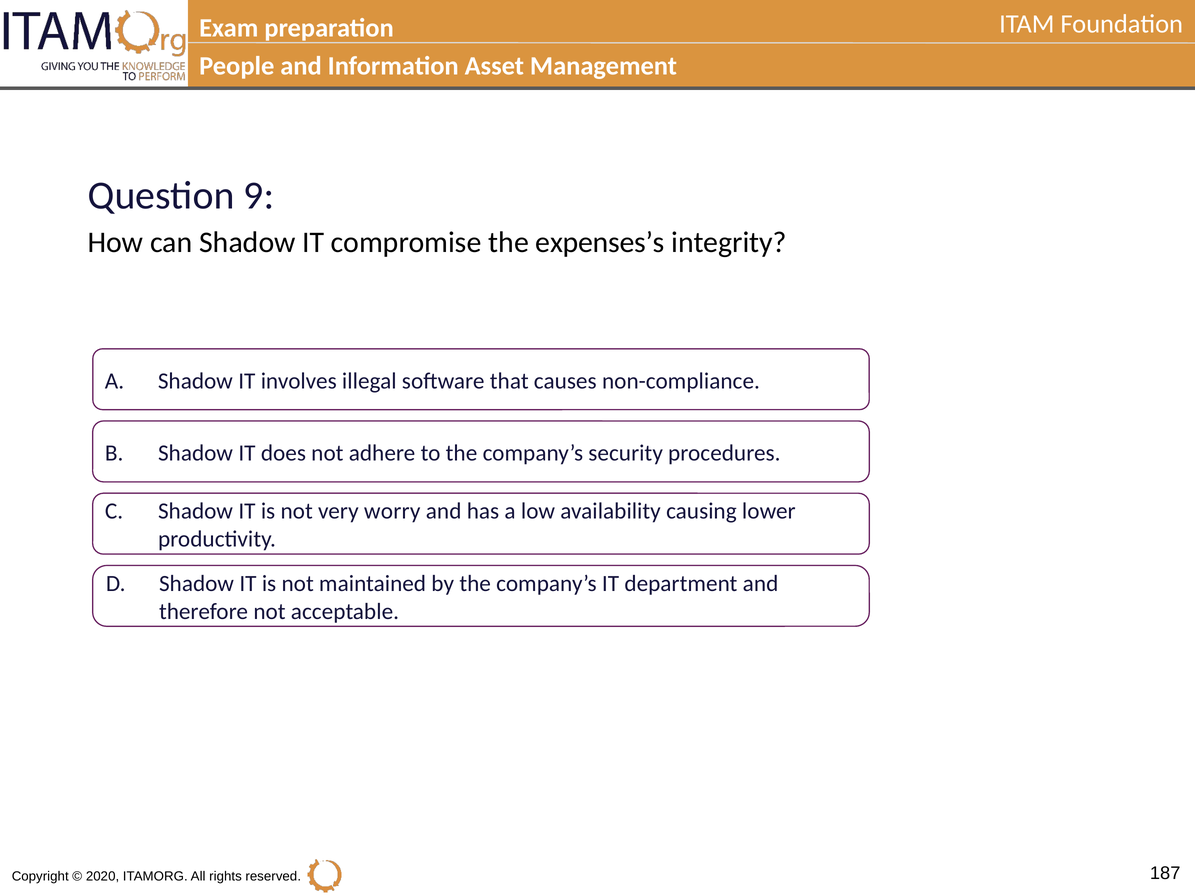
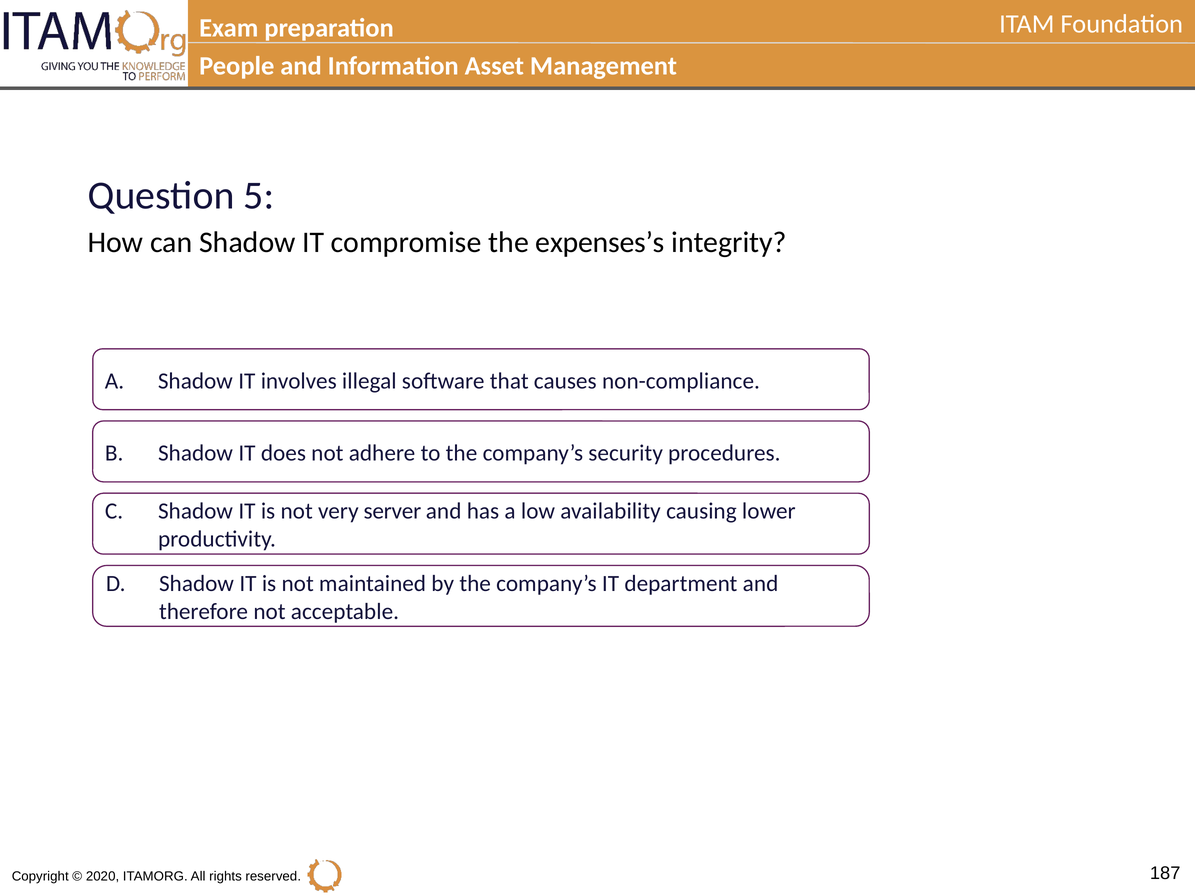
9: 9 -> 5
worry: worry -> server
